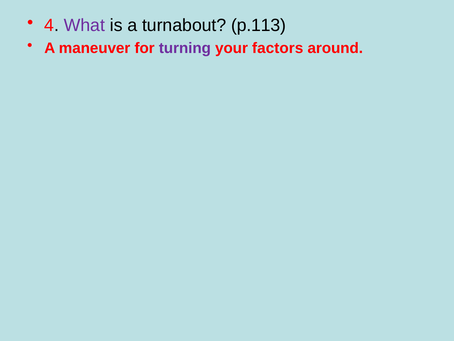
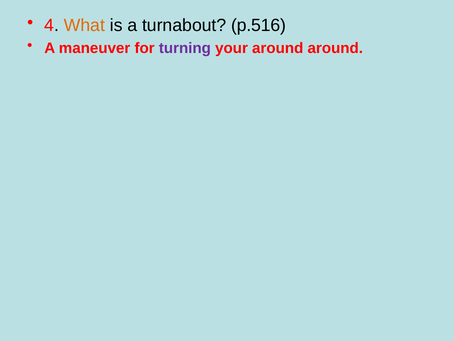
What colour: purple -> orange
p.113: p.113 -> p.516
your factors: factors -> around
